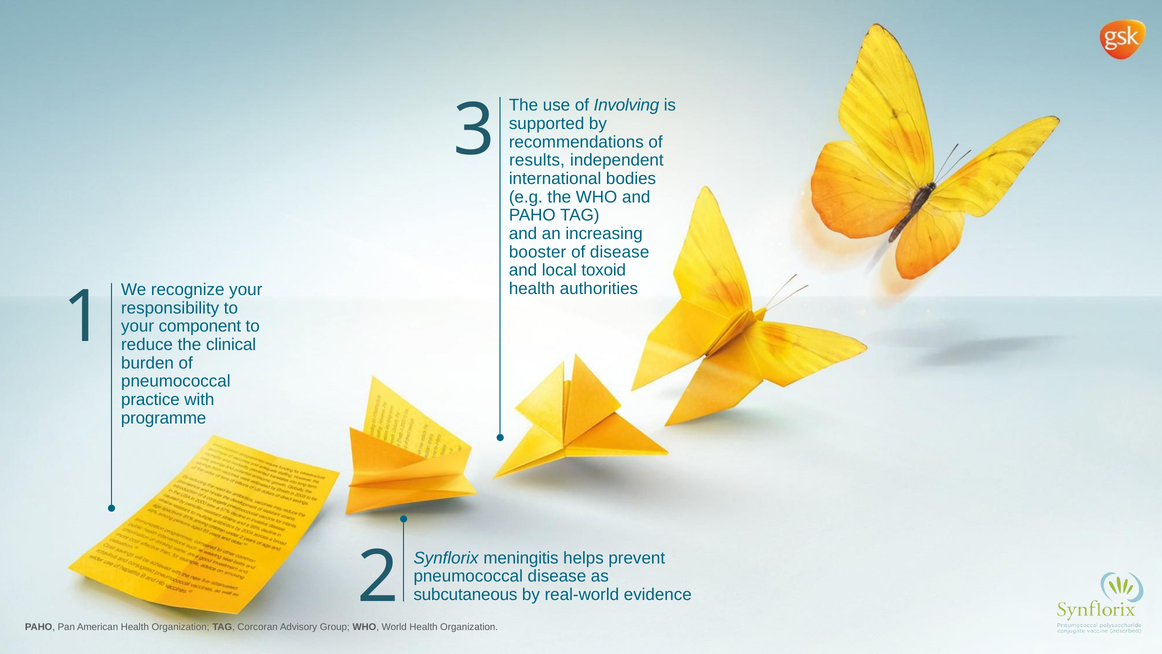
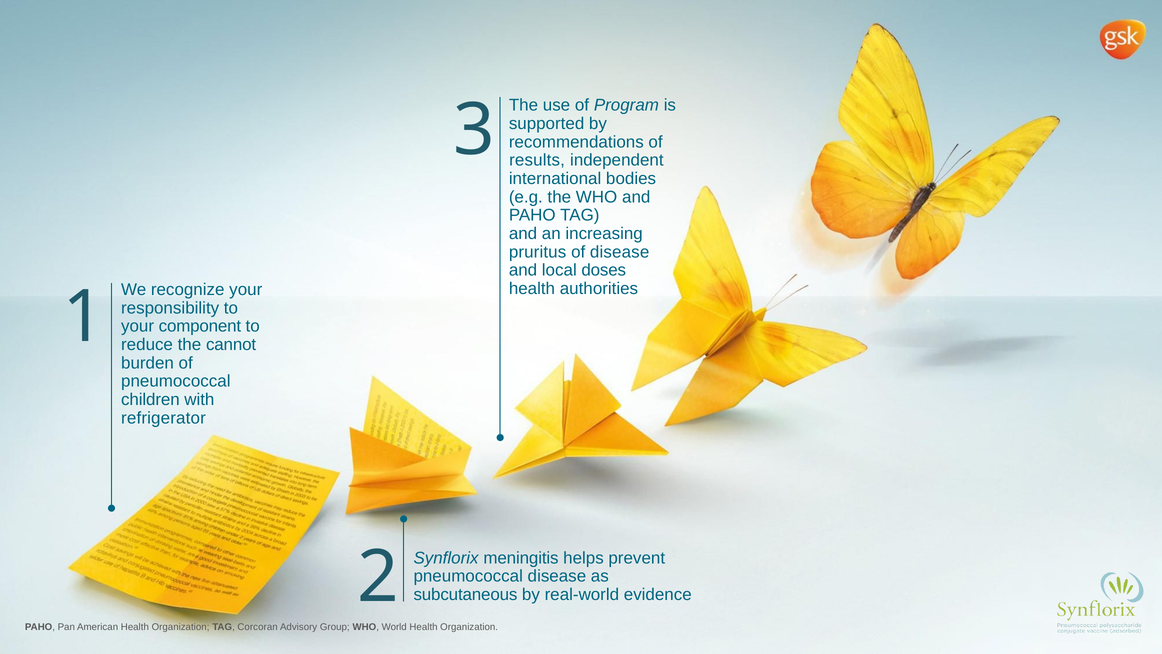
Involving: Involving -> Program
booster: booster -> pruritus
toxoid: toxoid -> doses
clinical: clinical -> cannot
practice: practice -> children
programme: programme -> refrigerator
